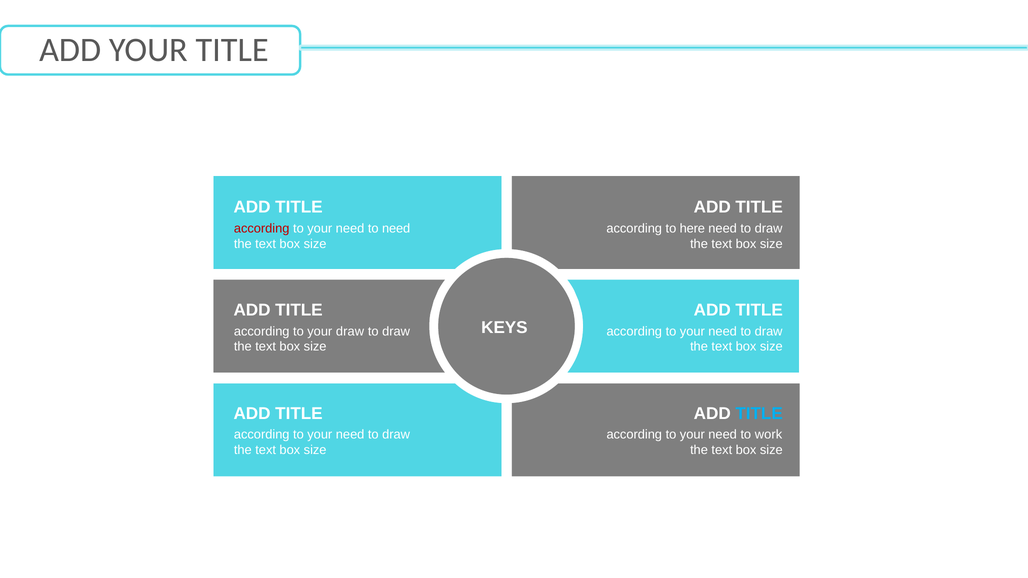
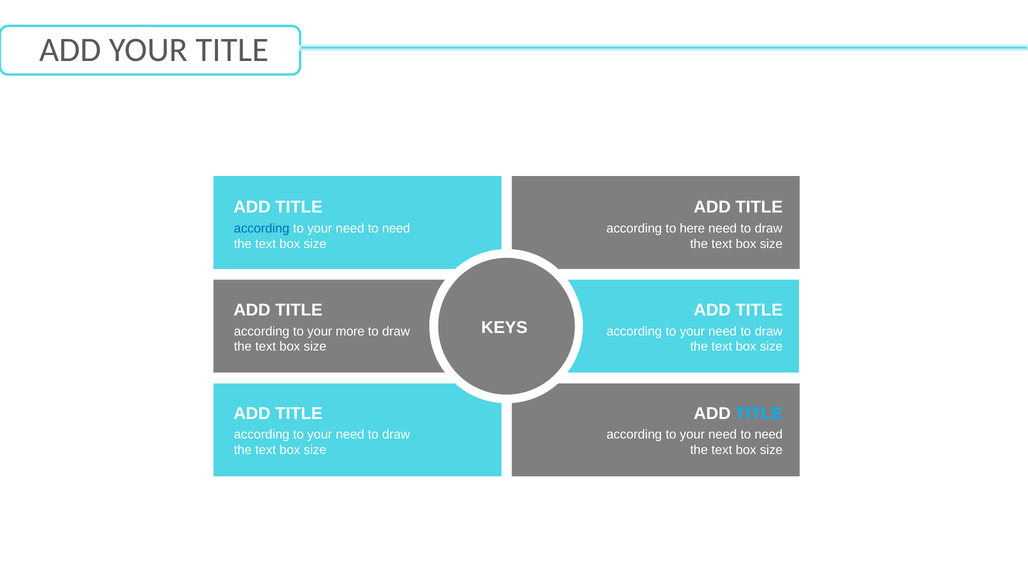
according at (262, 229) colour: red -> blue
your draw: draw -> more
work at (769, 435): work -> need
